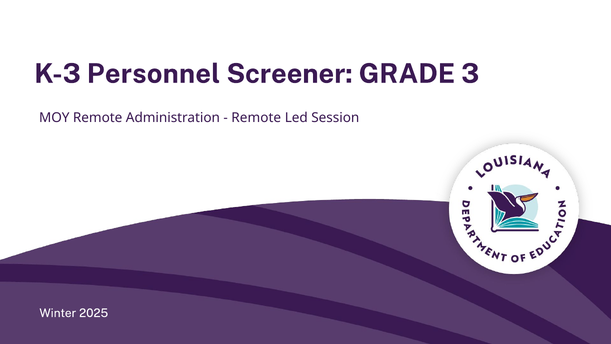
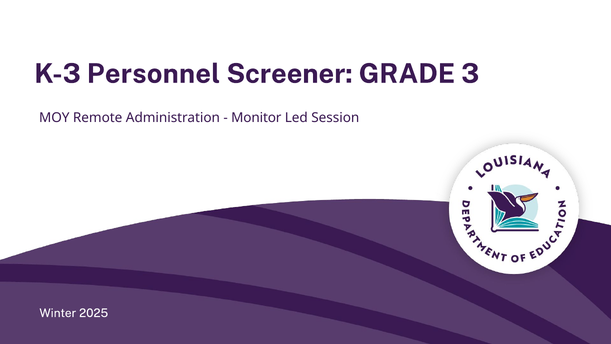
Remote at (256, 118): Remote -> Monitor
